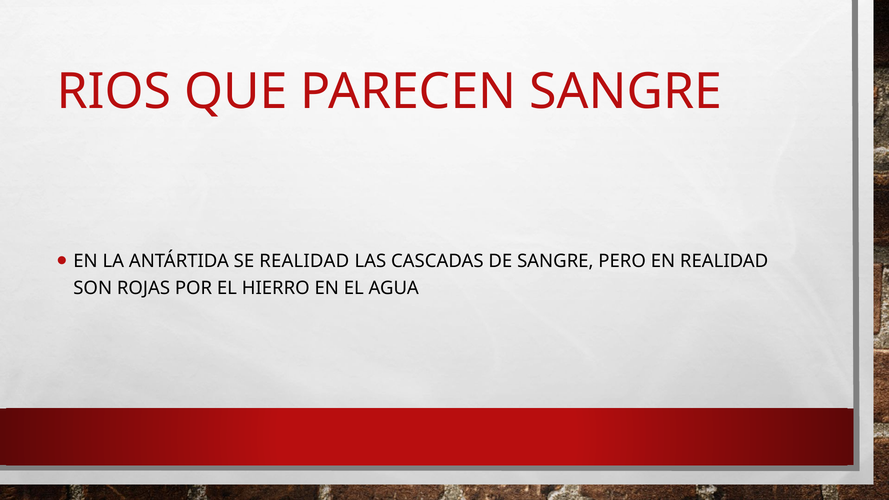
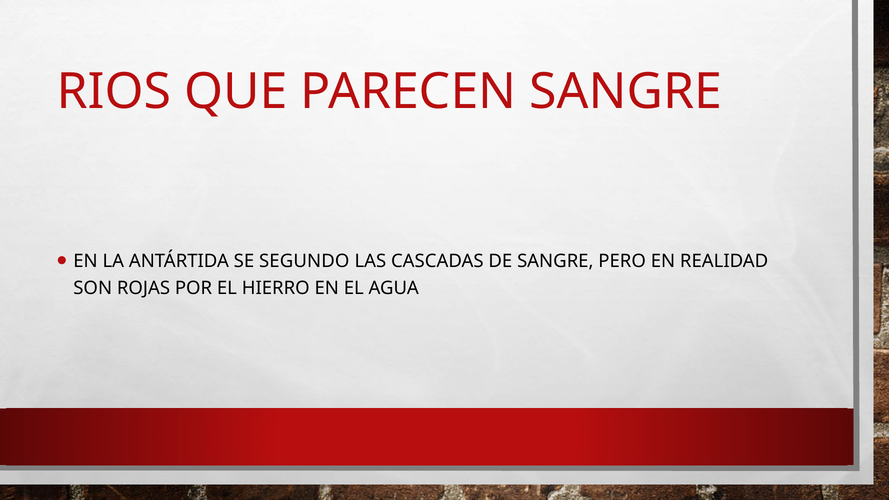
SE REALIDAD: REALIDAD -> SEGUNDO
